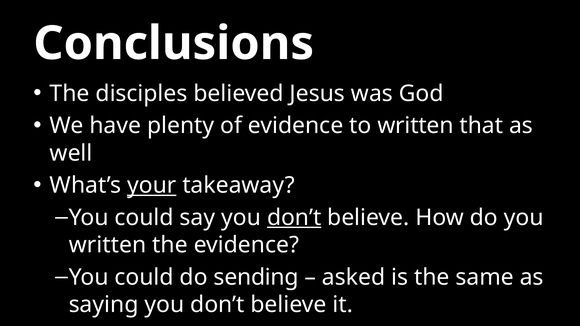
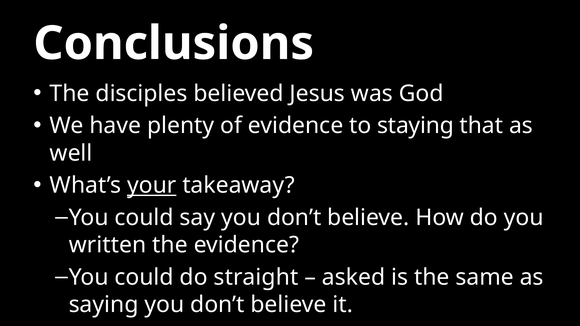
to written: written -> staying
don’t at (294, 218) underline: present -> none
sending: sending -> straight
